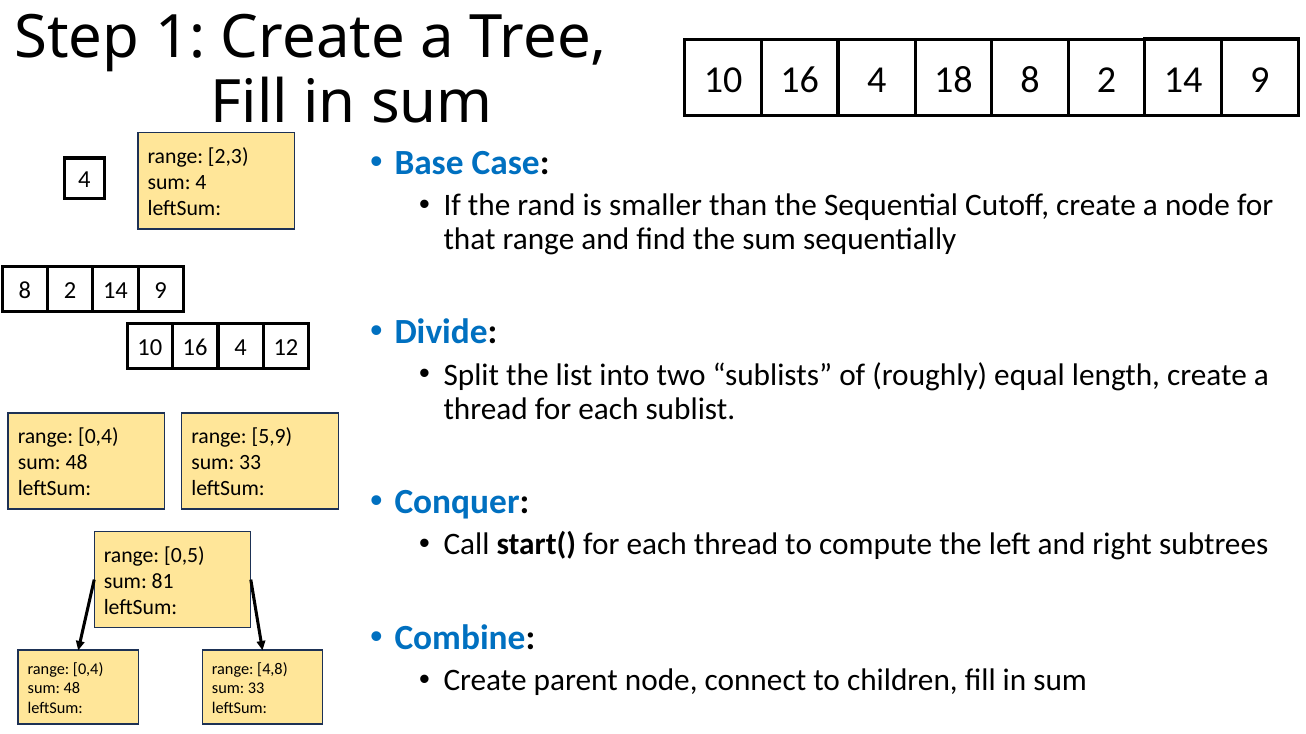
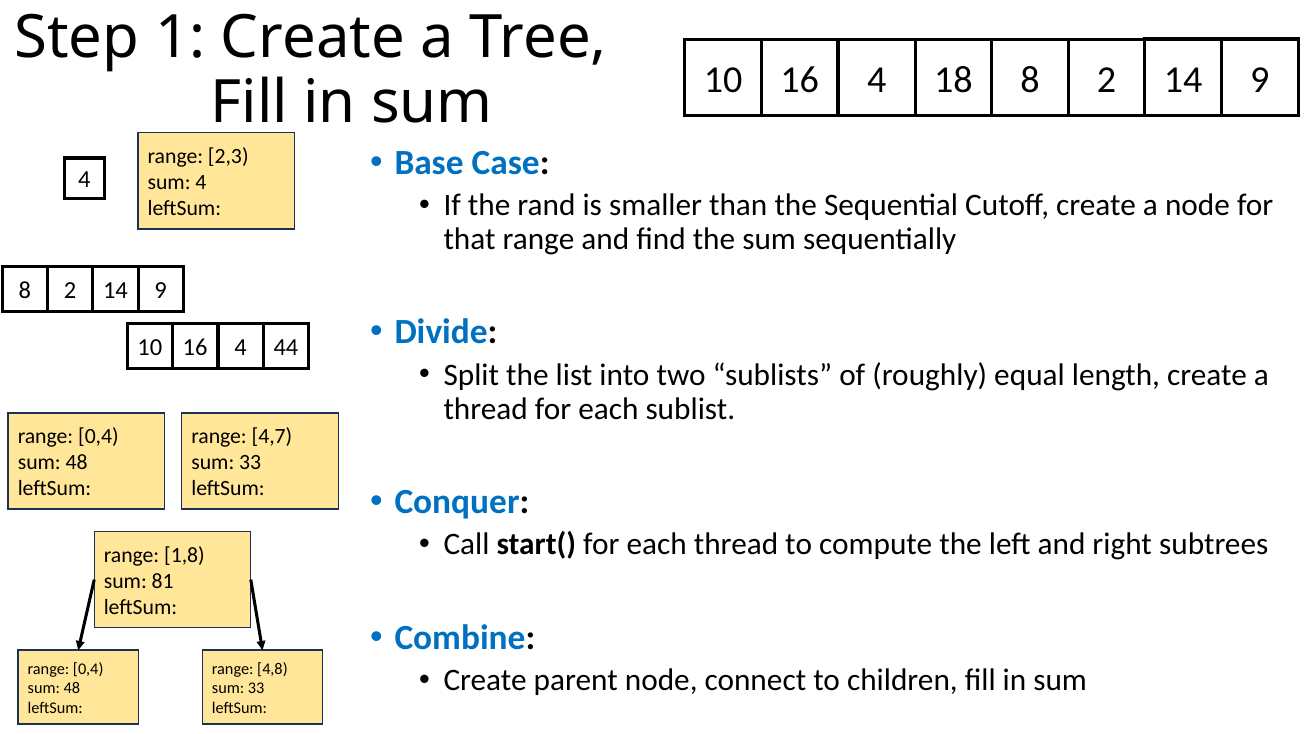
12: 12 -> 44
5,9: 5,9 -> 4,7
0,5: 0,5 -> 1,8
